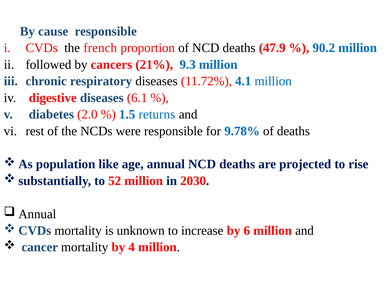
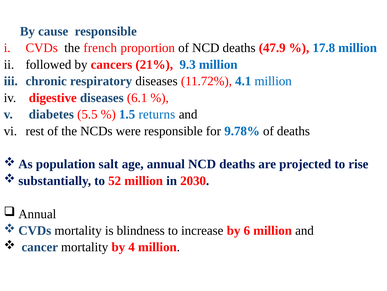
90.2: 90.2 -> 17.8
2.0: 2.0 -> 5.5
like: like -> salt
unknown: unknown -> blindness
